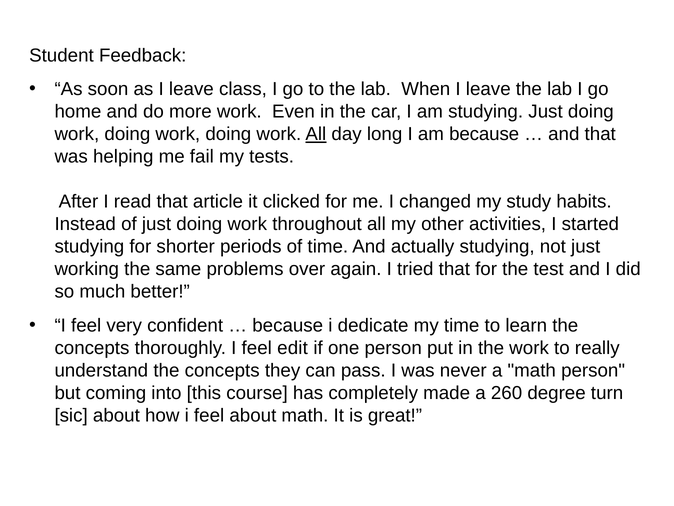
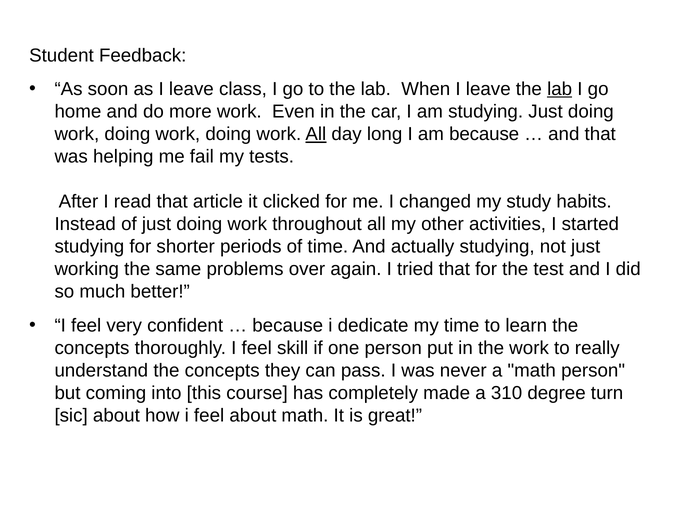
lab at (560, 89) underline: none -> present
edit: edit -> skill
260: 260 -> 310
